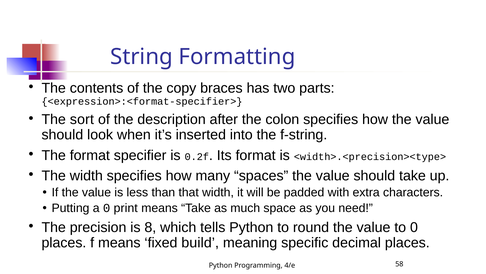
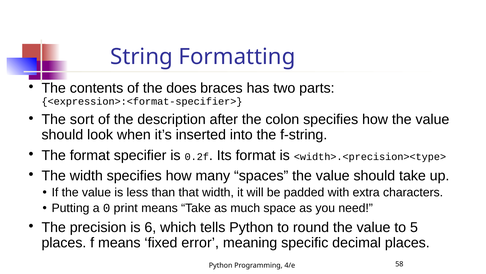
copy: copy -> does
8: 8 -> 6
to 0: 0 -> 5
build: build -> error
